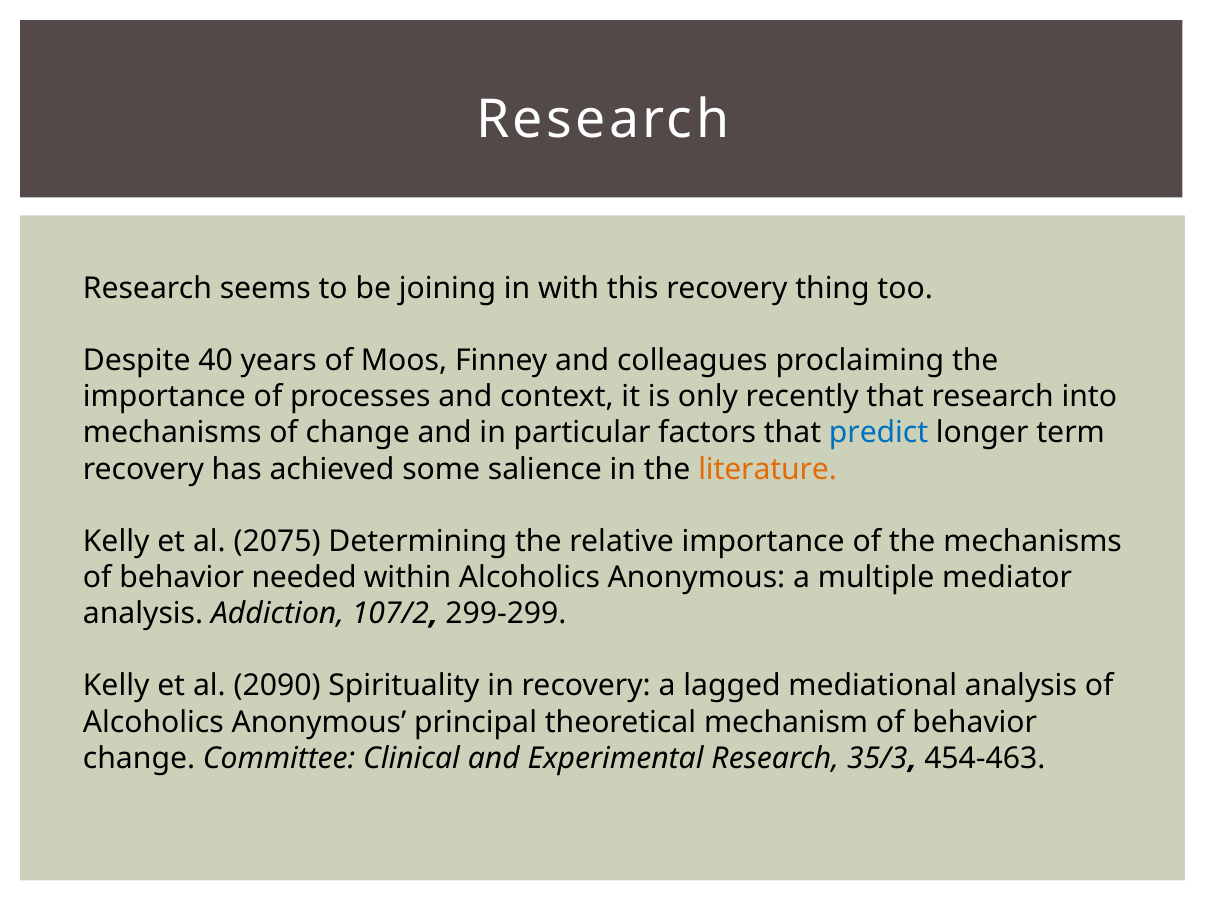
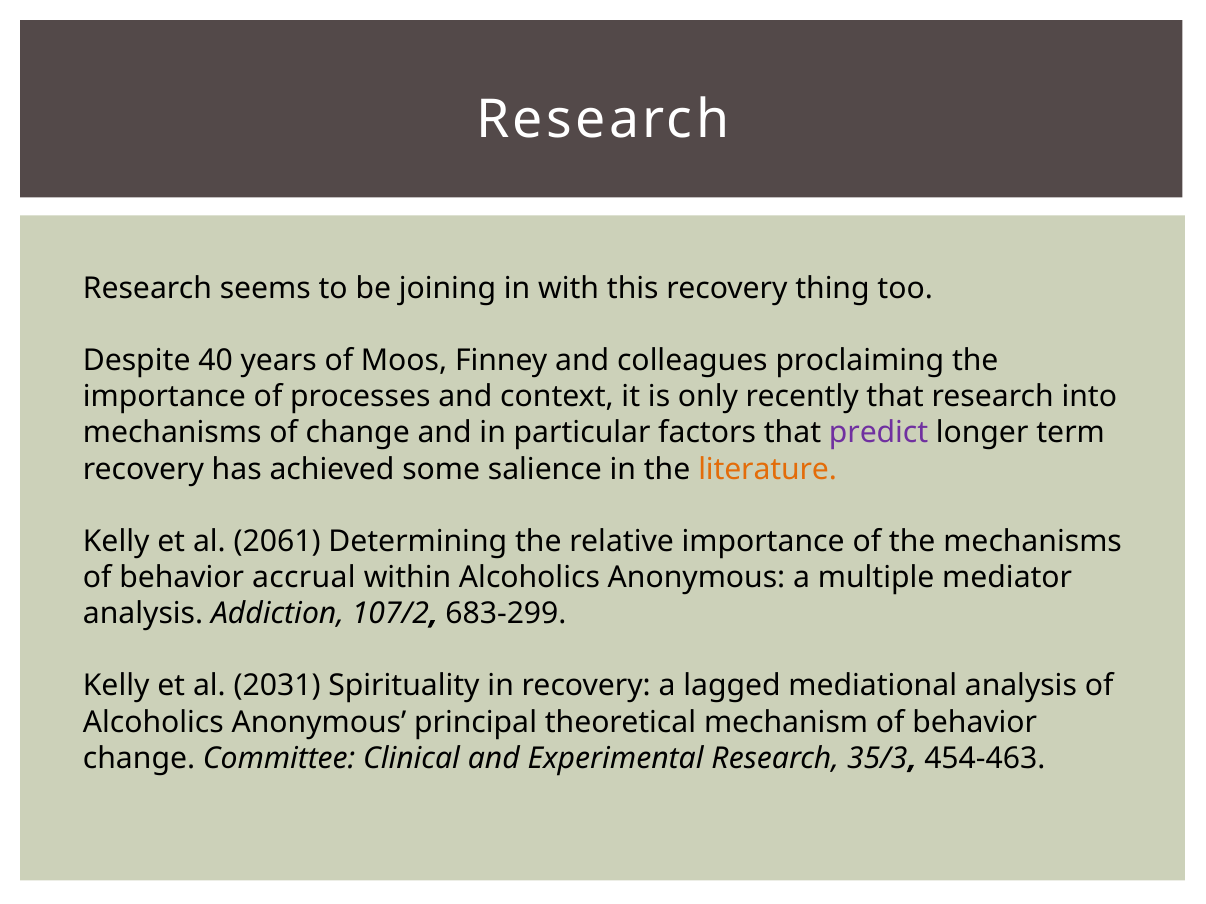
predict colour: blue -> purple
2075: 2075 -> 2061
needed: needed -> accrual
299-299: 299-299 -> 683-299
2090: 2090 -> 2031
